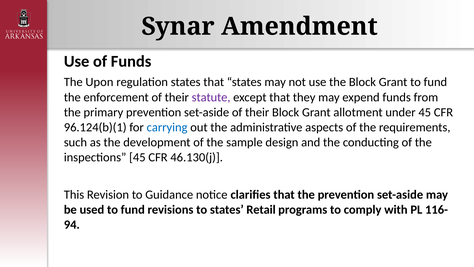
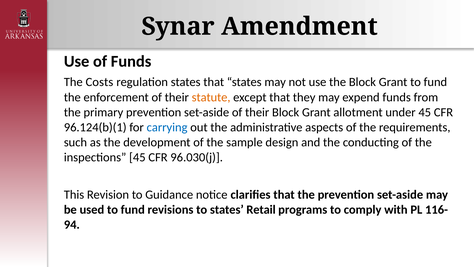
Upon: Upon -> Costs
statute colour: purple -> orange
46.130(j: 46.130(j -> 96.030(j
